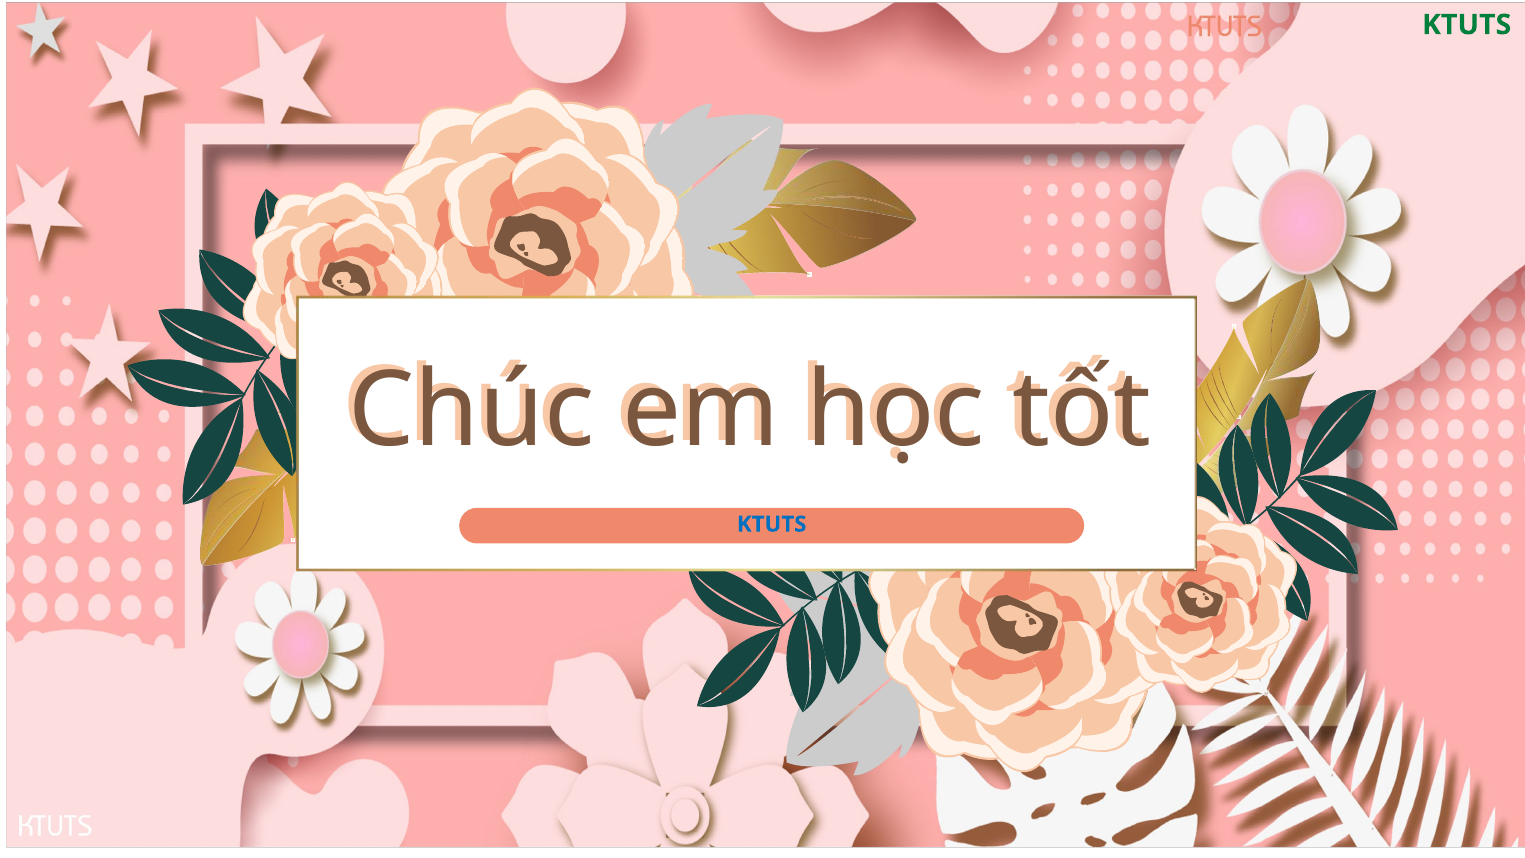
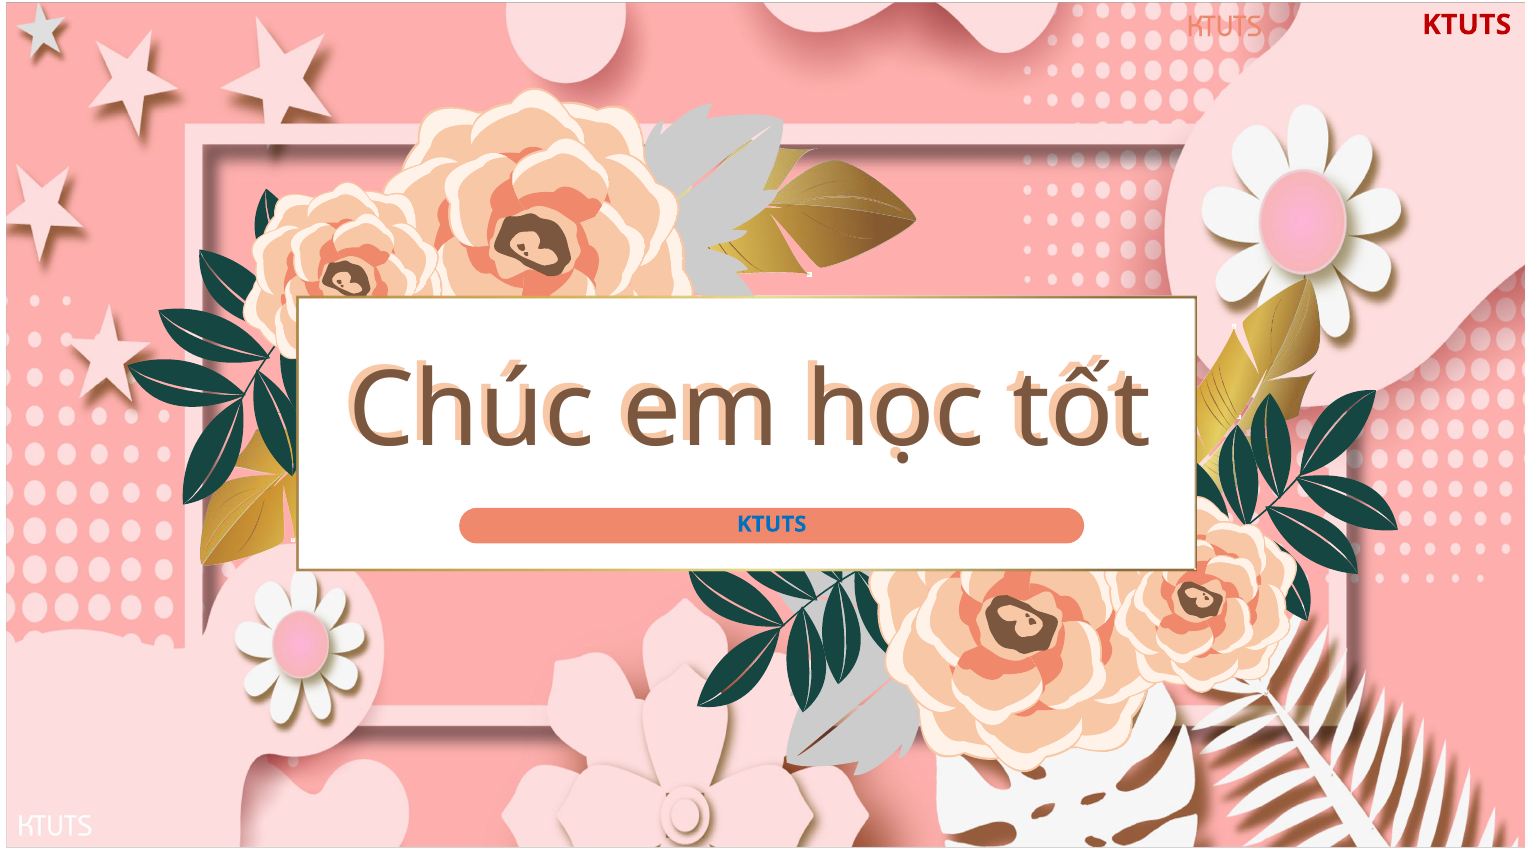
KTUTS at (1467, 25) colour: green -> red
